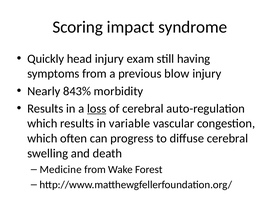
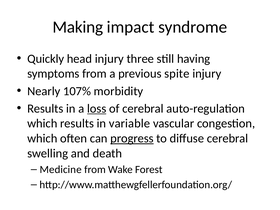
Scoring: Scoring -> Making
exam: exam -> three
blow: blow -> spite
843%: 843% -> 107%
progress underline: none -> present
